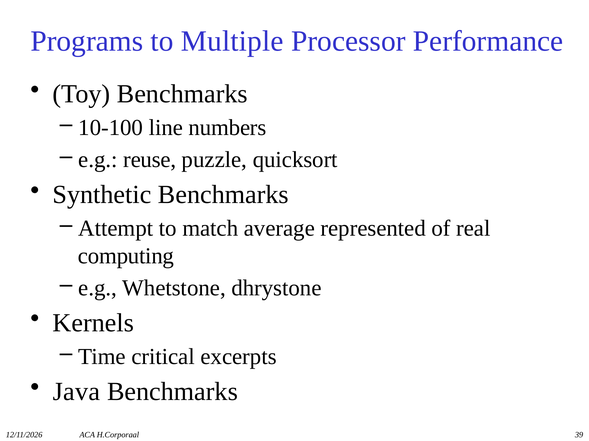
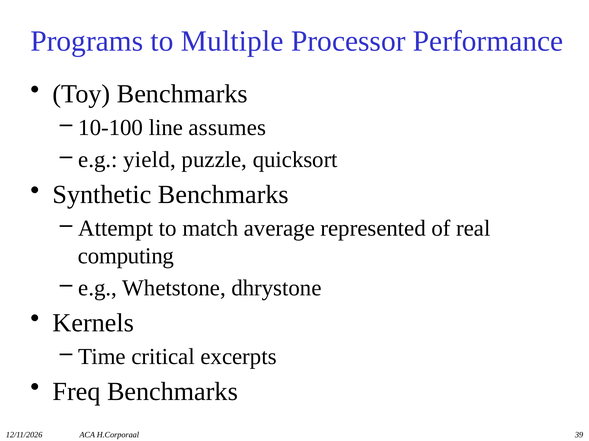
numbers: numbers -> assumes
reuse: reuse -> yield
Java: Java -> Freq
